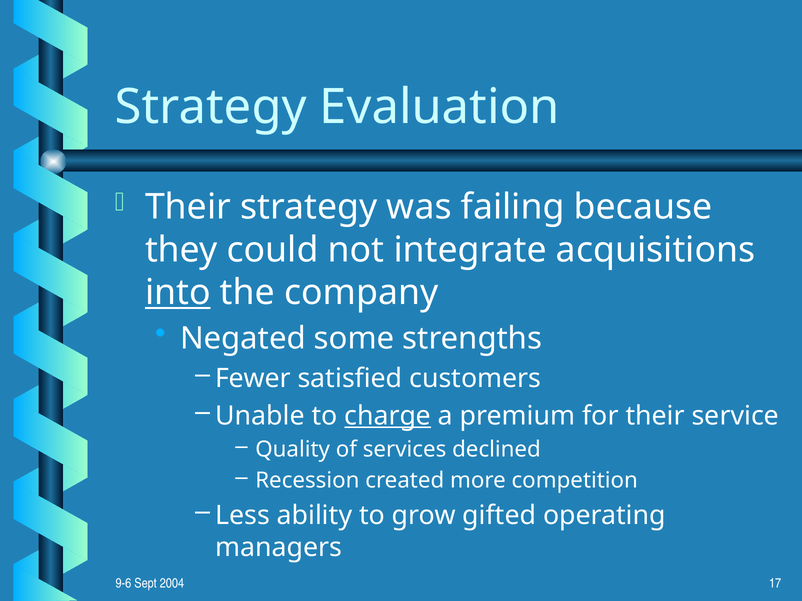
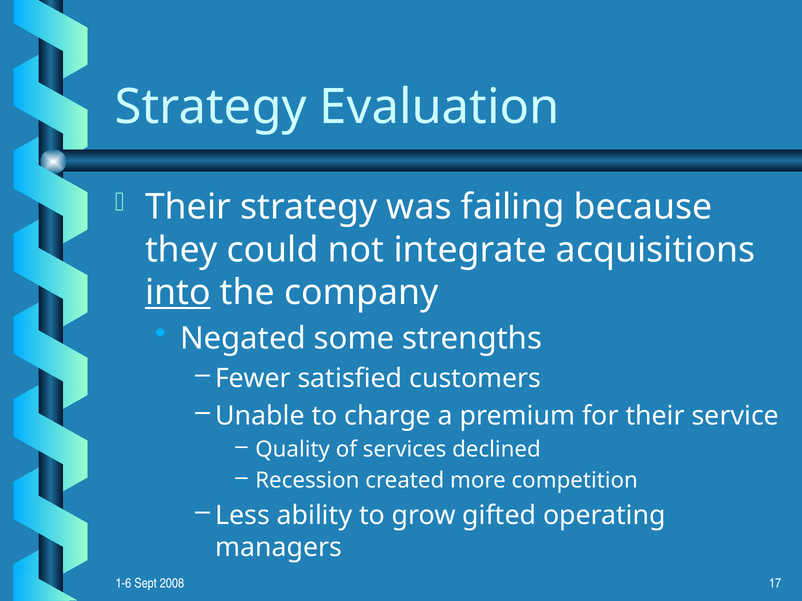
charge underline: present -> none
9-6: 9-6 -> 1-6
2004: 2004 -> 2008
